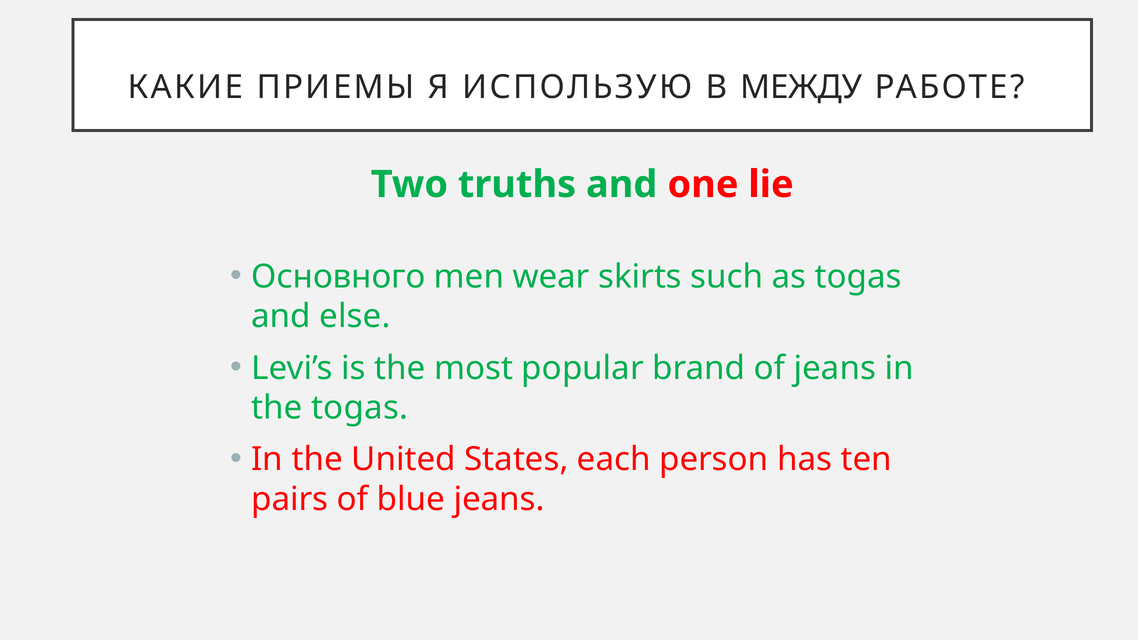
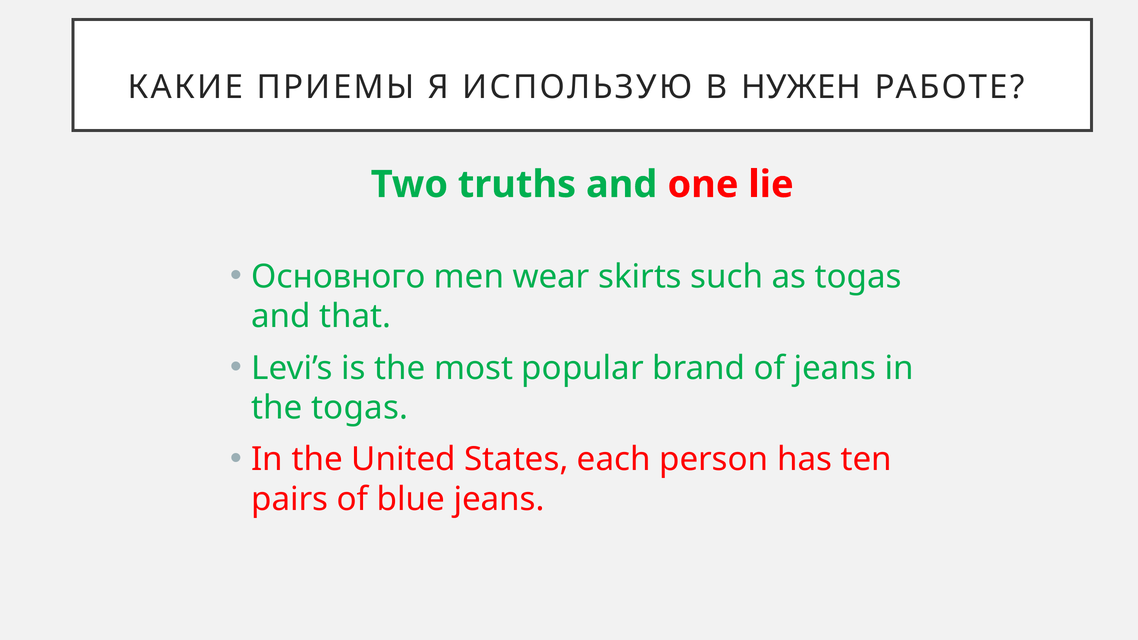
МЕЖДУ: МЕЖДУ -> НУЖЕН
else: else -> that
